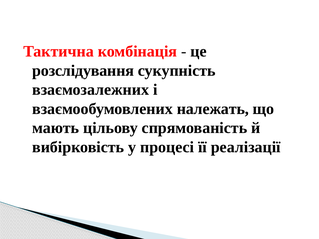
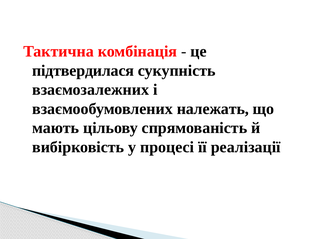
розслідування: розслідування -> підтвердилася
